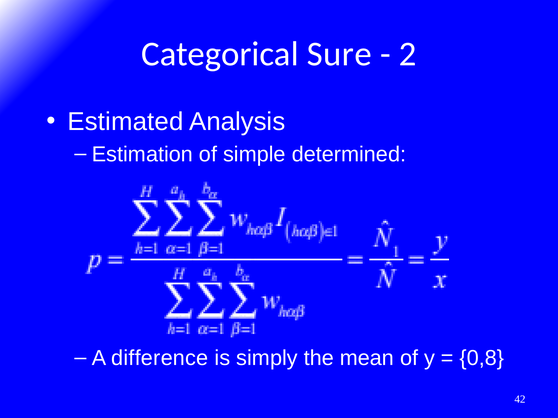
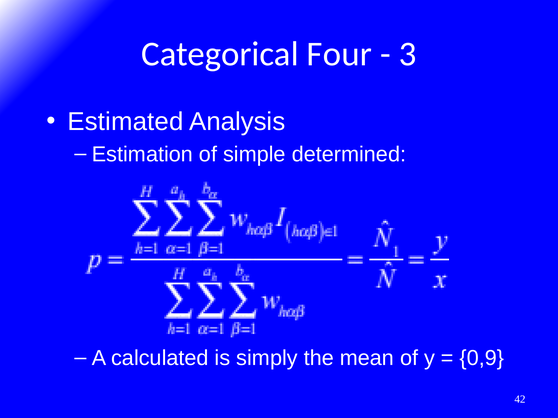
Sure: Sure -> Four
2: 2 -> 3
difference: difference -> calculated
0,8: 0,8 -> 0,9
